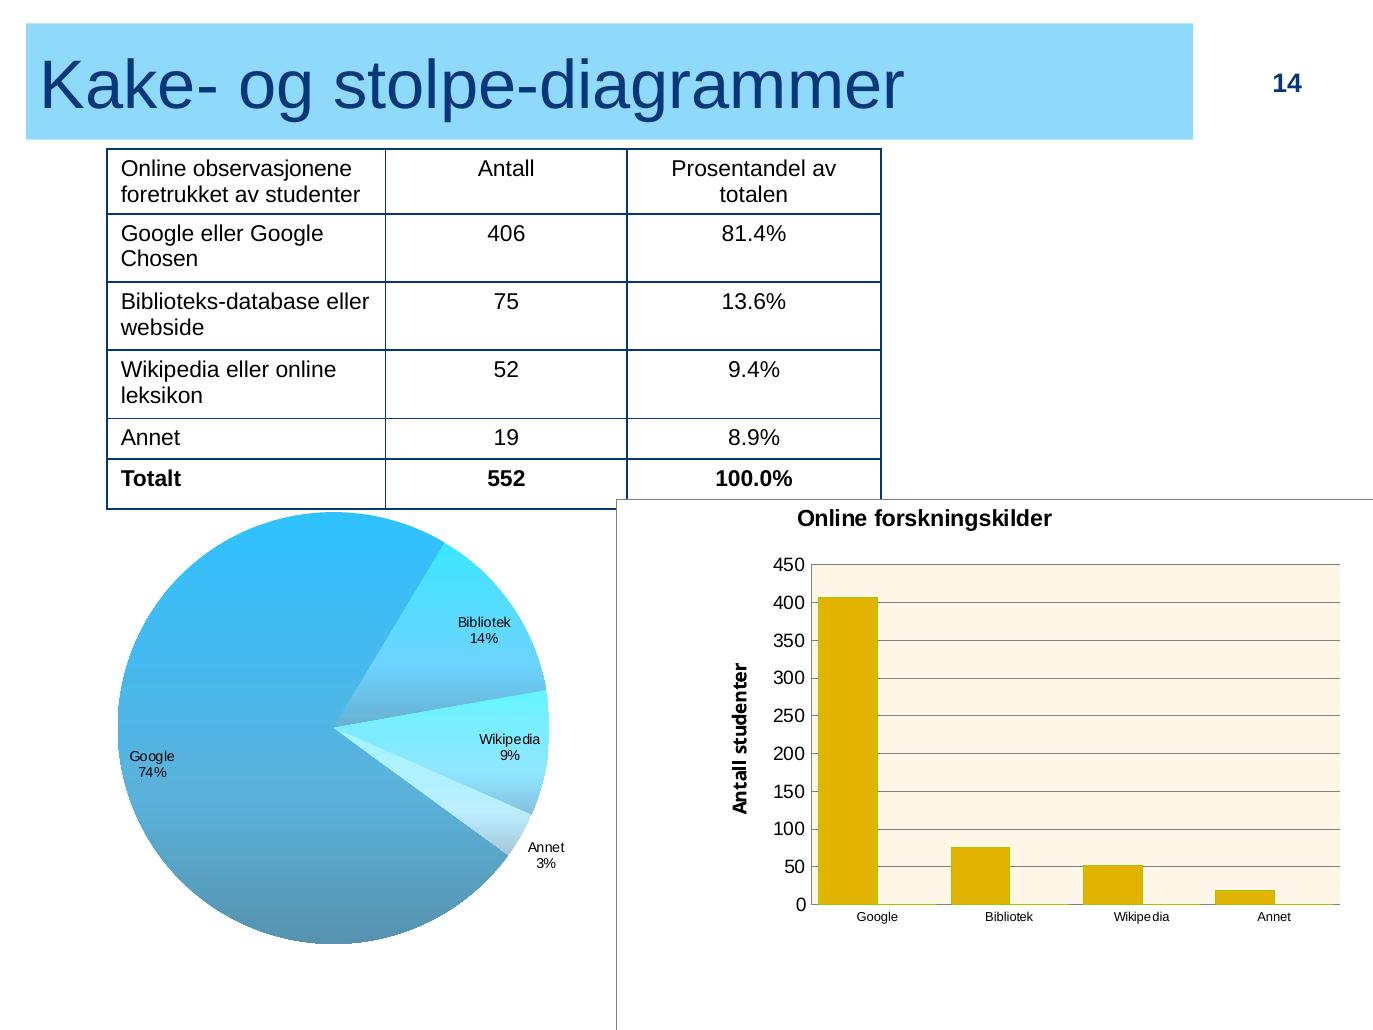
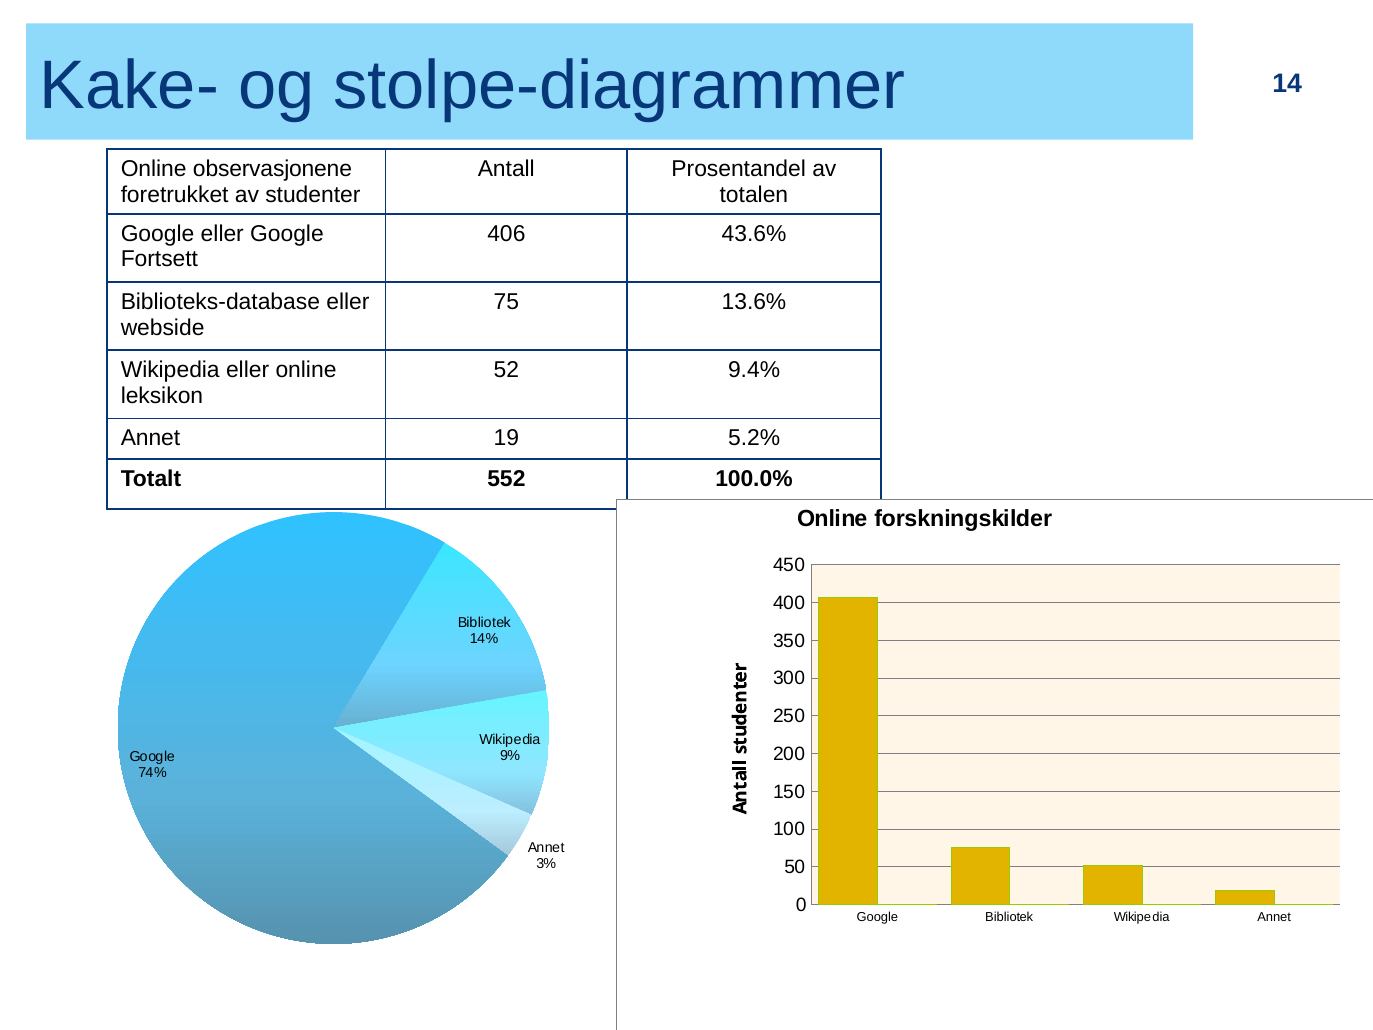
81.4%: 81.4% -> 43.6%
Chosen: Chosen -> Fortsett
8.9%: 8.9% -> 5.2%
